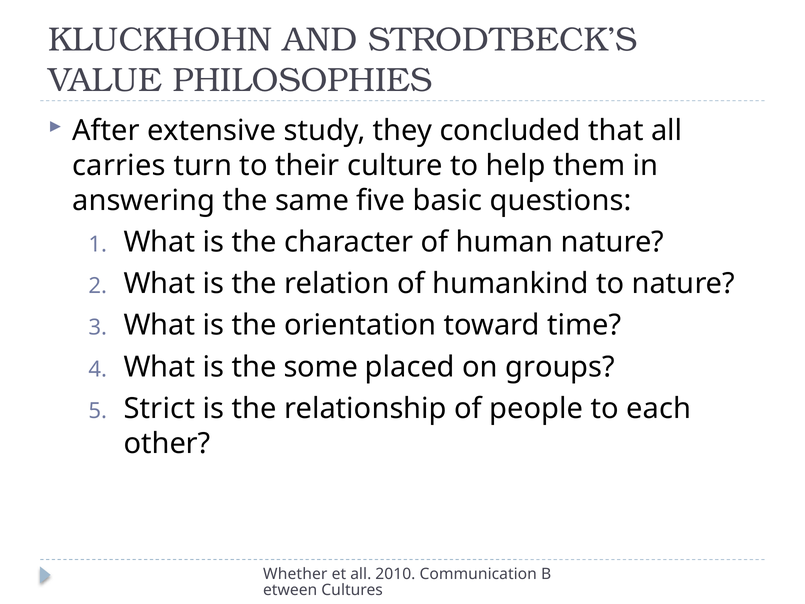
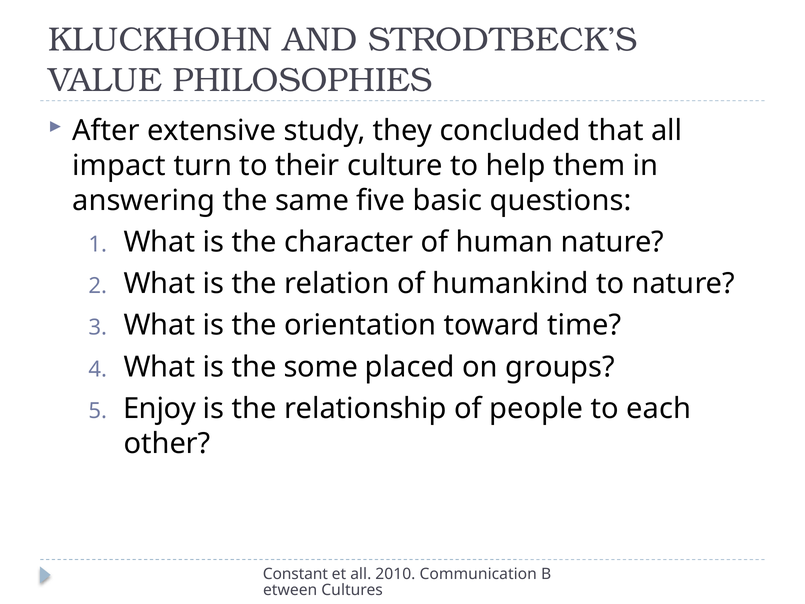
carries: carries -> impact
Strict: Strict -> Enjoy
Whether: Whether -> Constant
